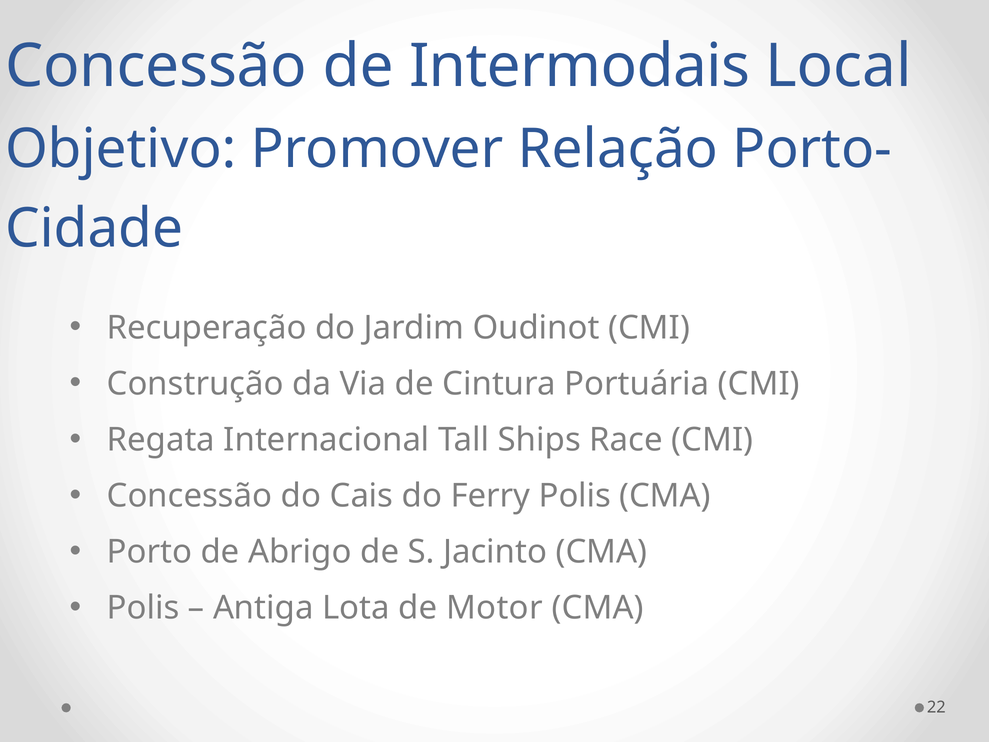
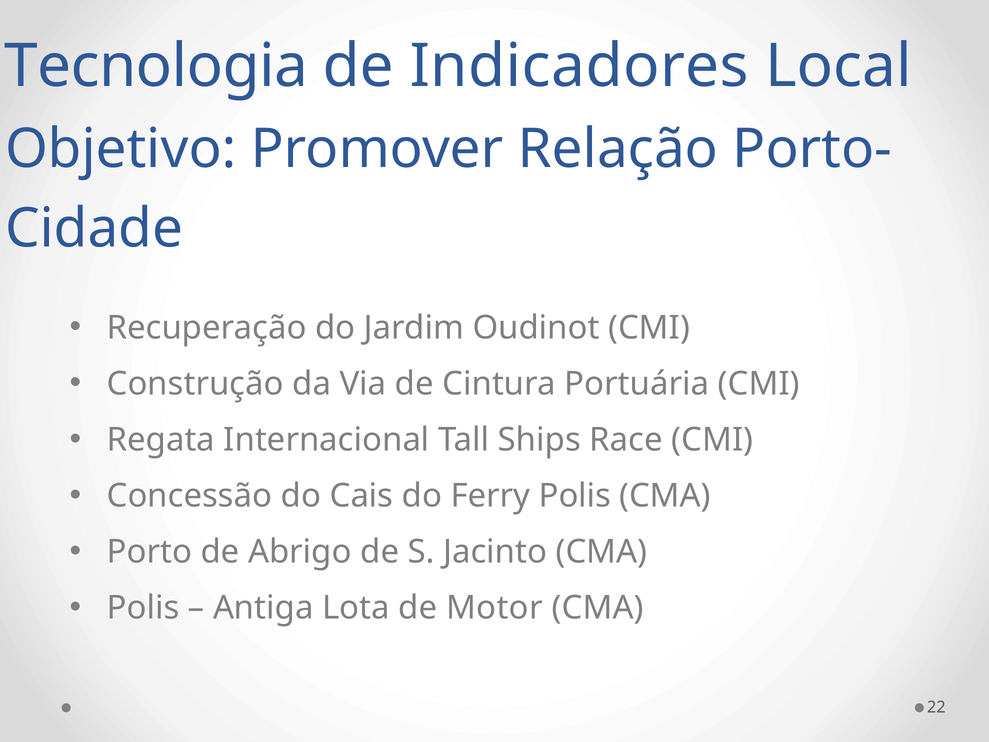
Concessão at (156, 66): Concessão -> Tecnologia
Intermodais: Intermodais -> Indicadores
